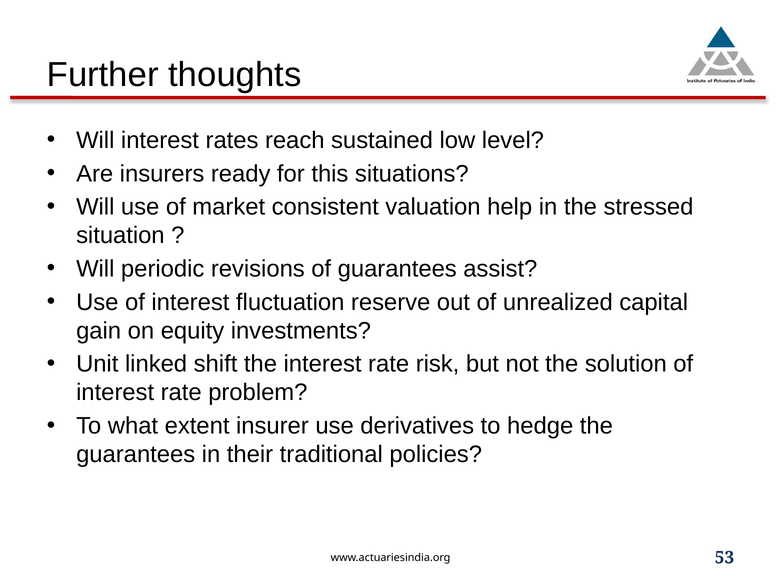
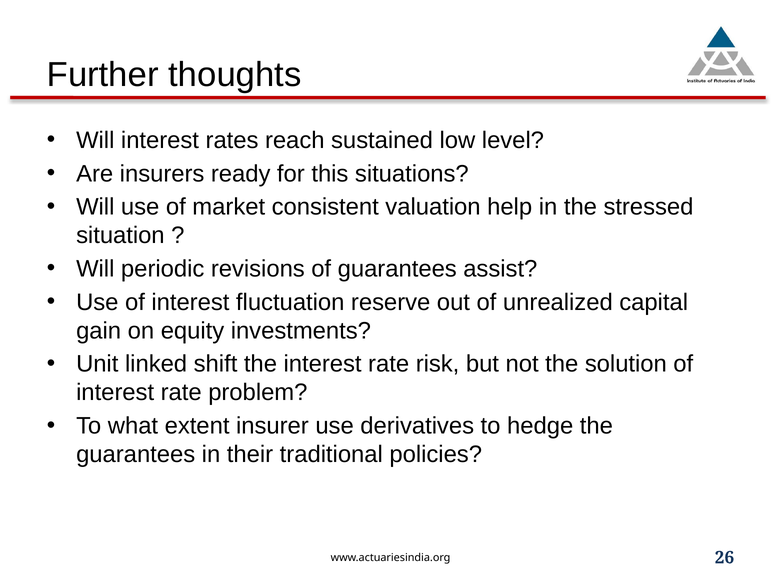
53: 53 -> 26
